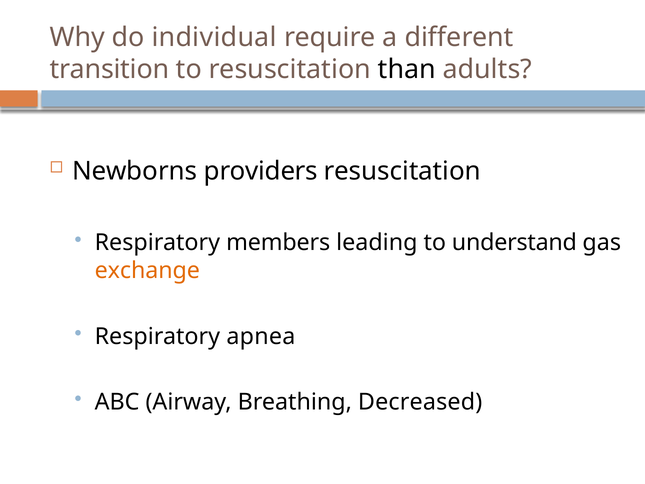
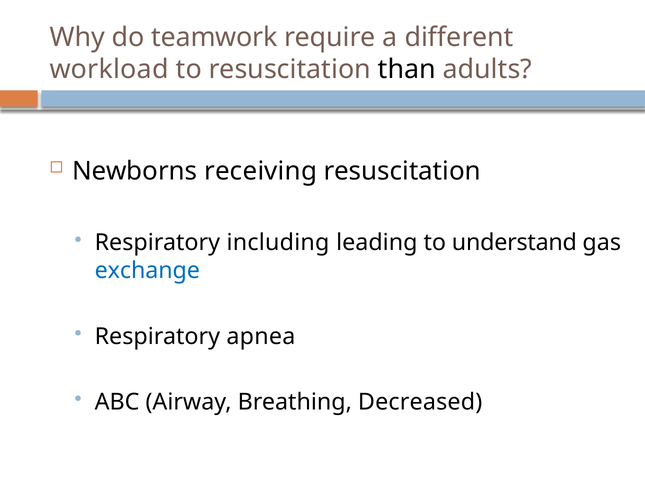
individual: individual -> teamwork
transition: transition -> workload
providers: providers -> receiving
members: members -> including
exchange colour: orange -> blue
